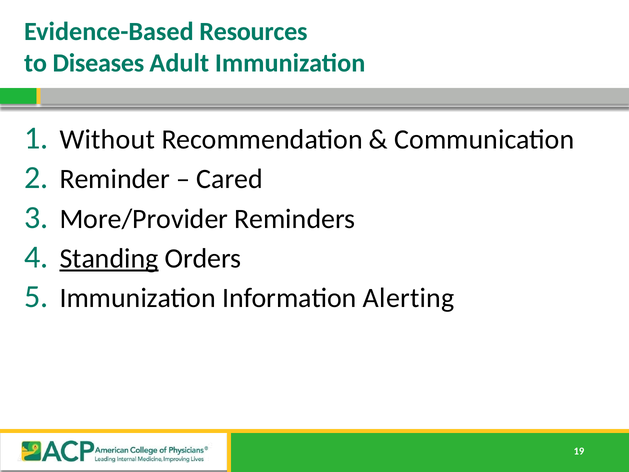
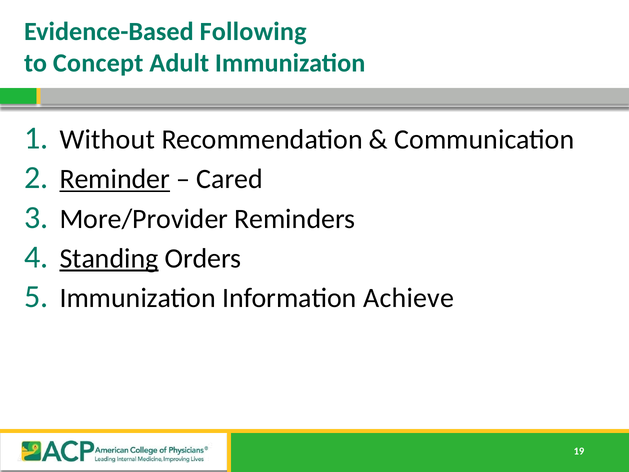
Resources: Resources -> Following
Diseases: Diseases -> Concept
Reminder underline: none -> present
Alerting: Alerting -> Achieve
